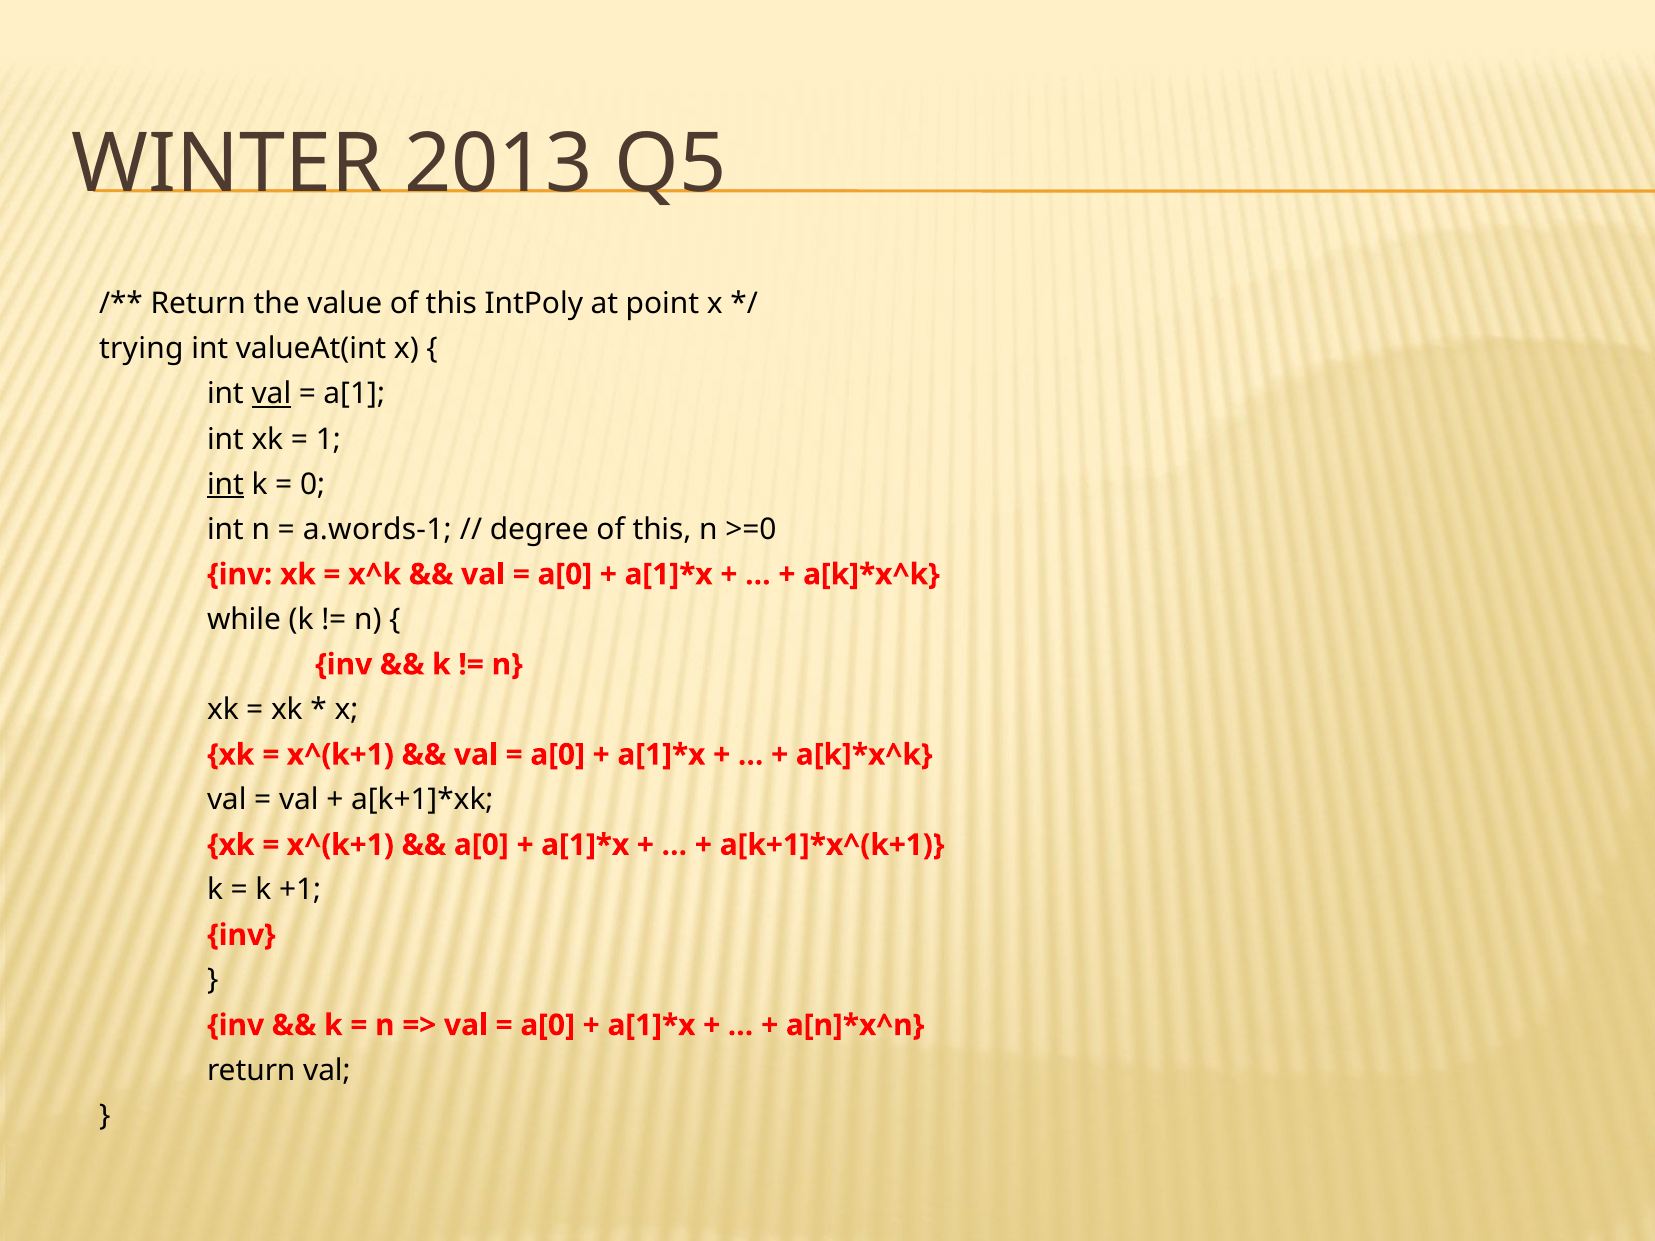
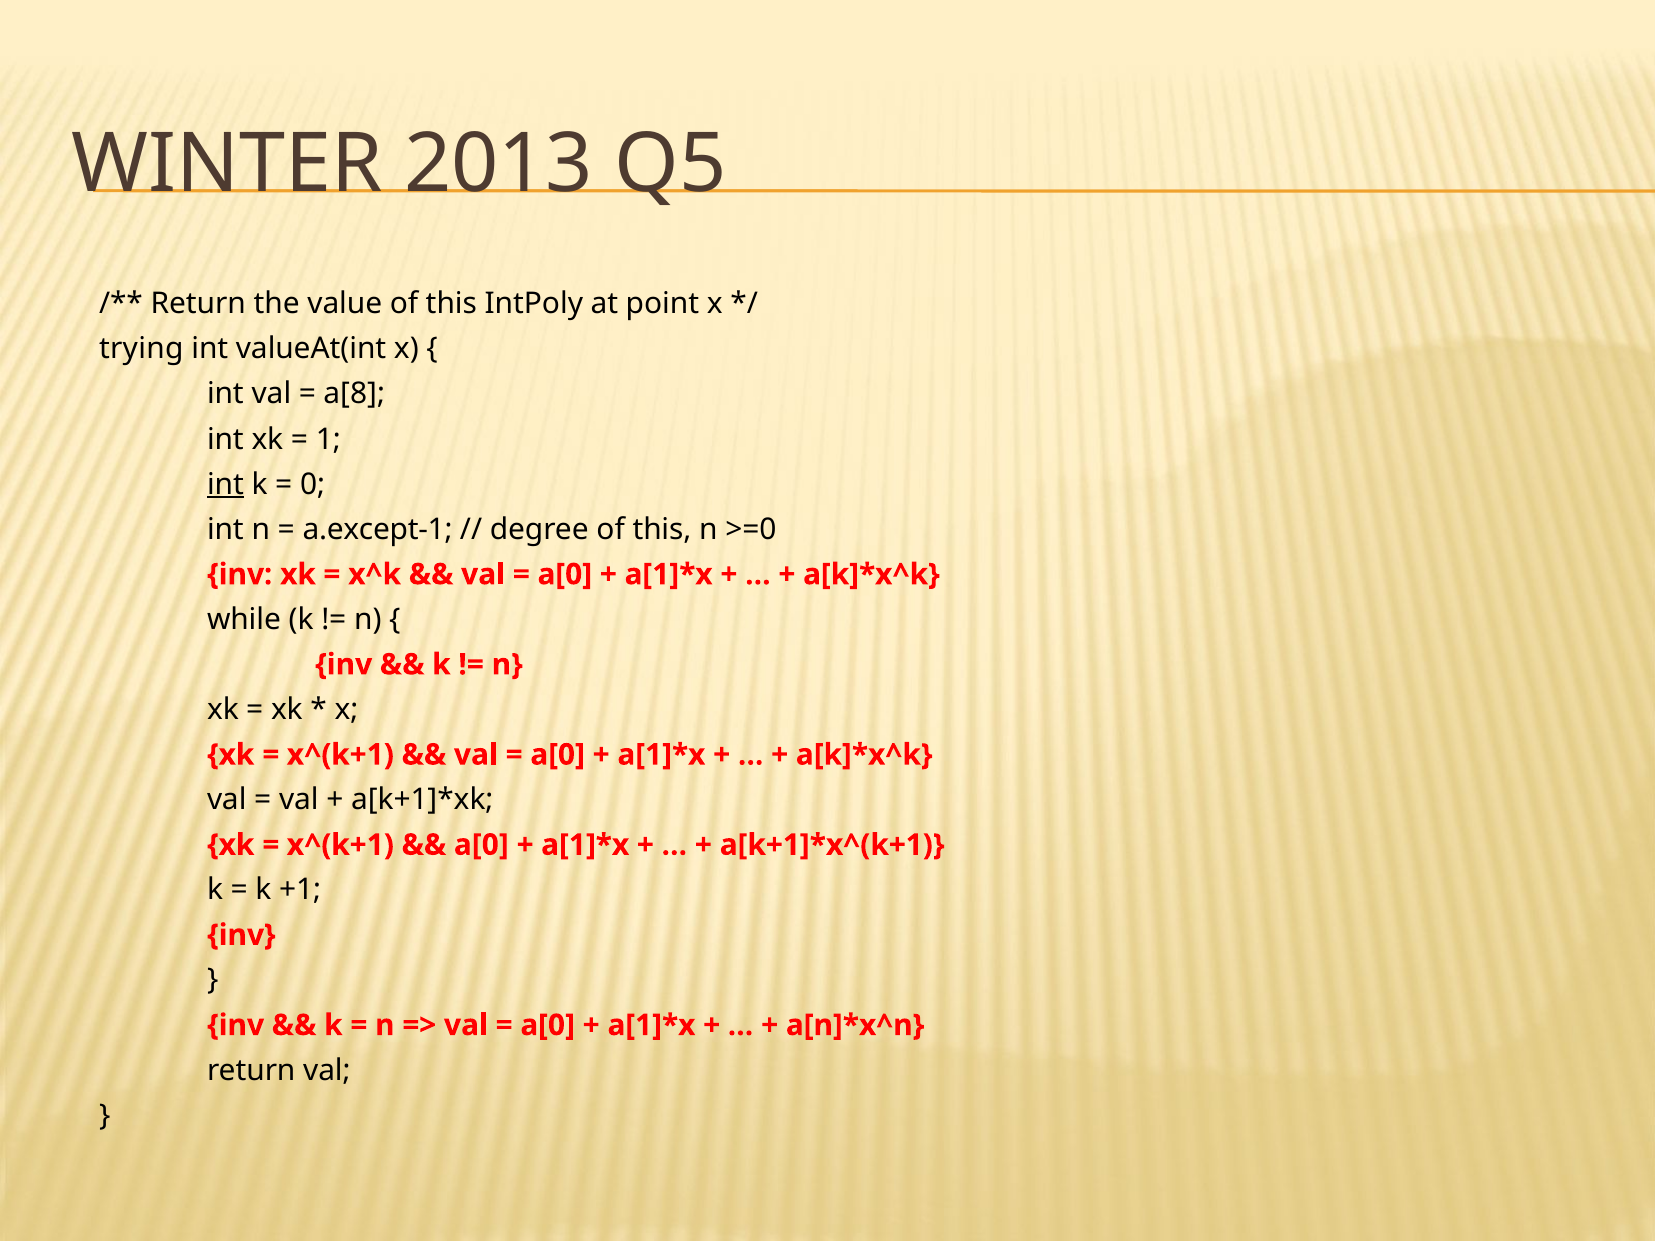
val at (271, 394) underline: present -> none
a[1: a[1 -> a[8
a.words-1: a.words-1 -> a.except-1
